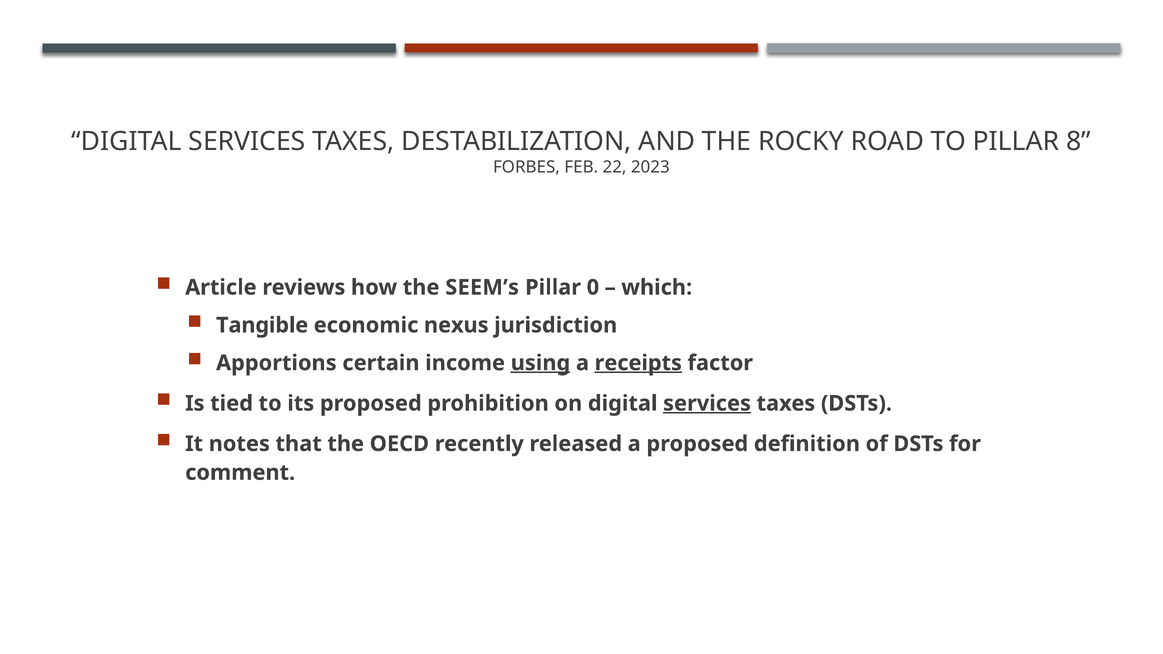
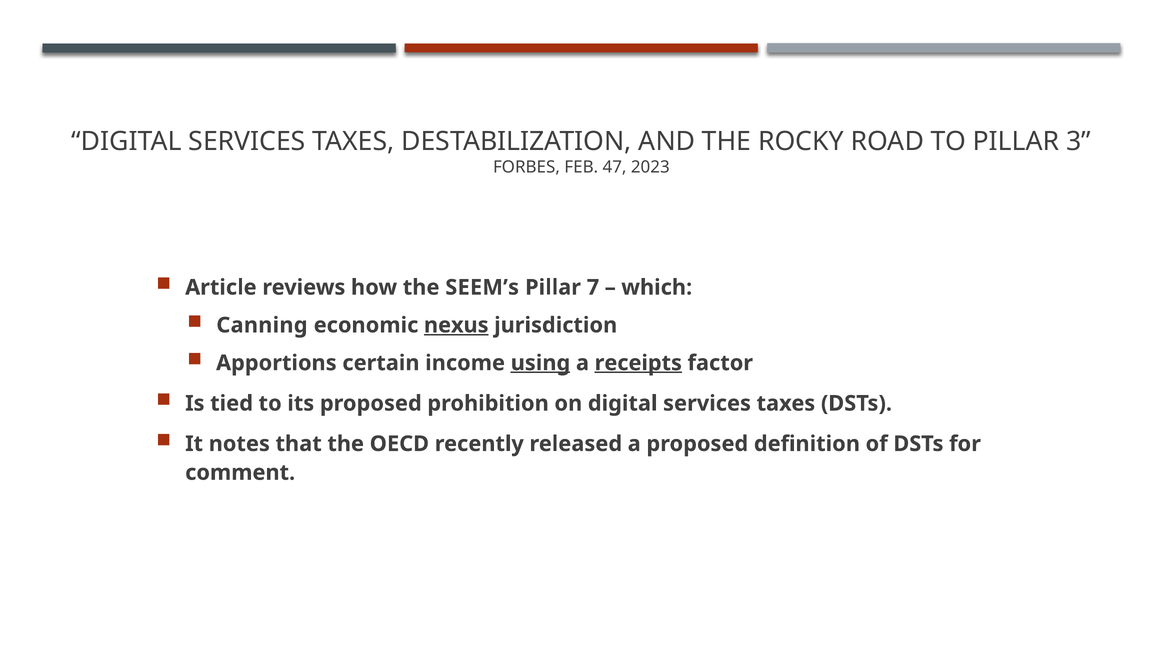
8: 8 -> 3
22: 22 -> 47
0: 0 -> 7
Tangible: Tangible -> Canning
nexus underline: none -> present
services at (707, 404) underline: present -> none
